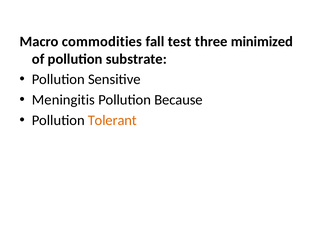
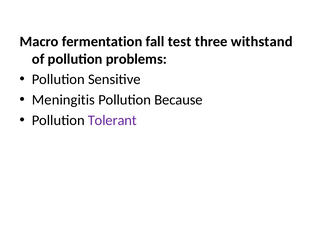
commodities: commodities -> fermentation
minimized: minimized -> withstand
substrate: substrate -> problems
Tolerant colour: orange -> purple
